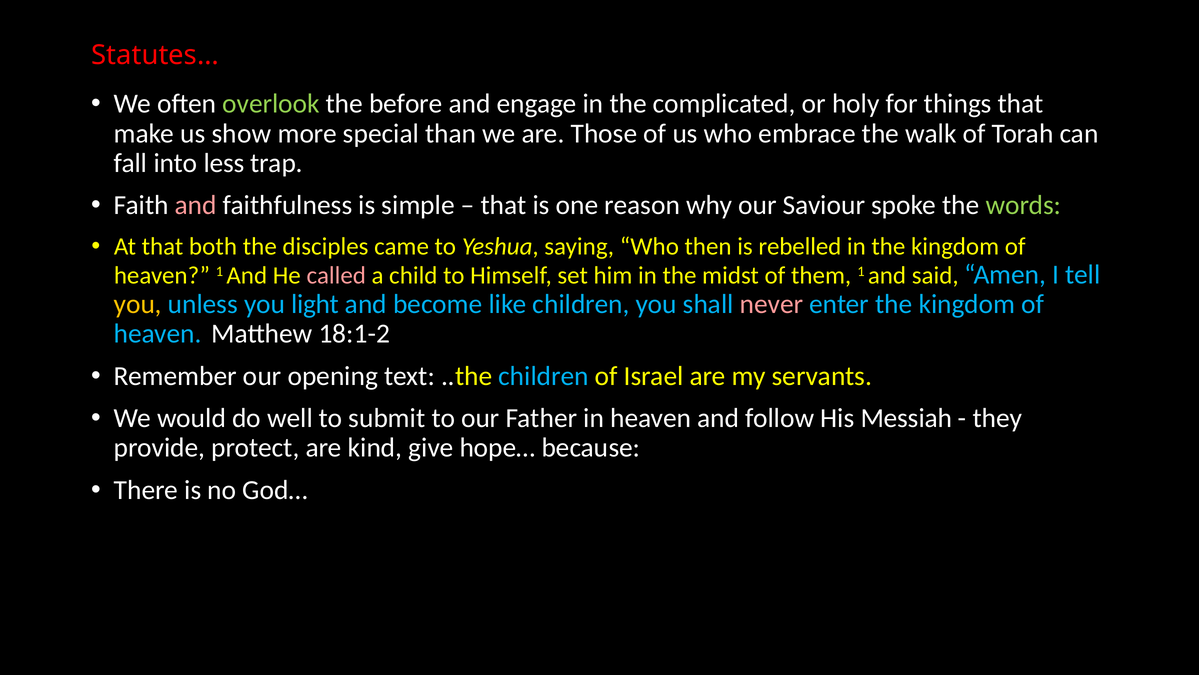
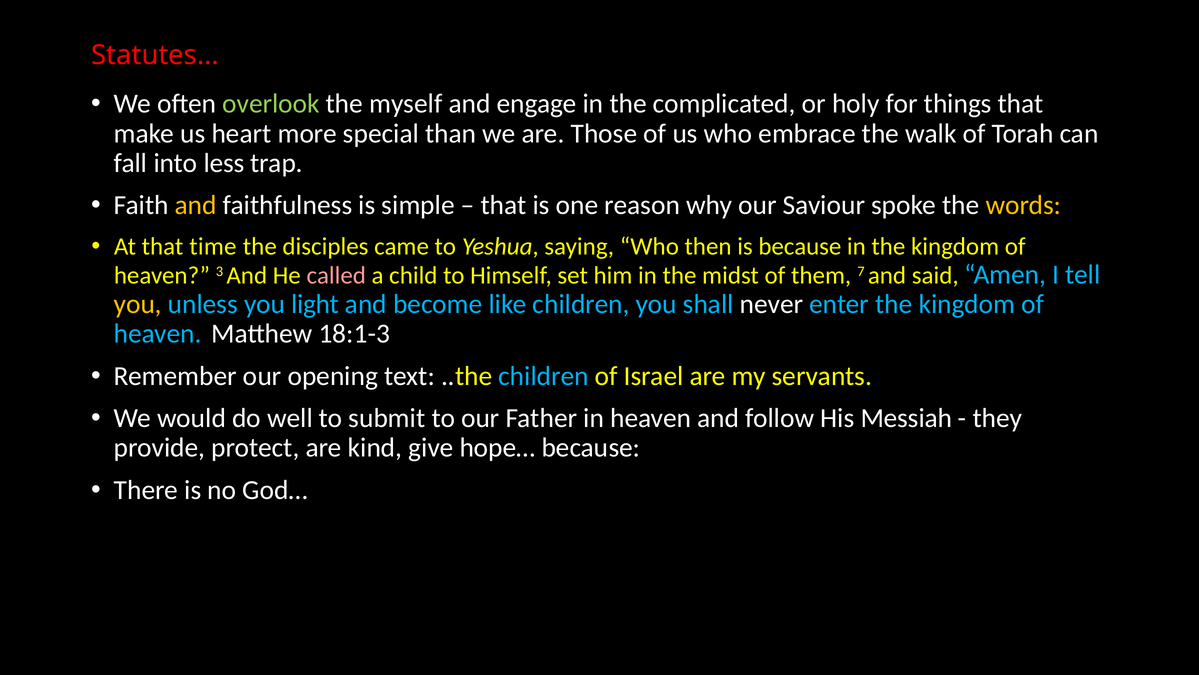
before: before -> myself
show: show -> heart
and at (196, 205) colour: pink -> yellow
words colour: light green -> yellow
both: both -> time
is rebelled: rebelled -> because
heaven 1: 1 -> 3
them 1: 1 -> 7
never colour: pink -> white
18:1-2: 18:1-2 -> 18:1-3
